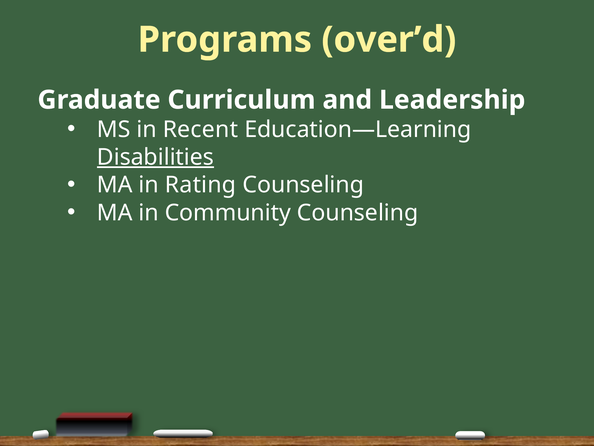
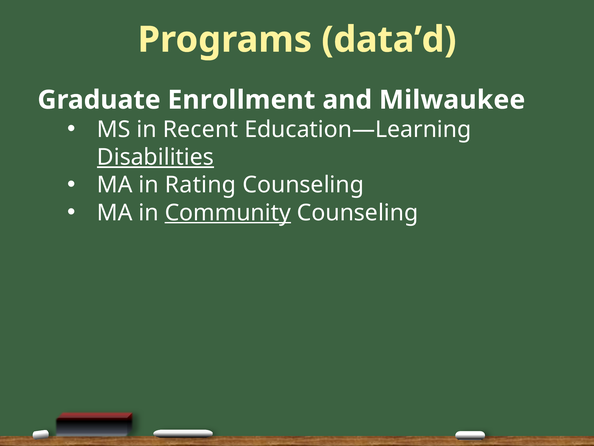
over’d: over’d -> data’d
Curriculum: Curriculum -> Enrollment
Leadership: Leadership -> Milwaukee
Community underline: none -> present
